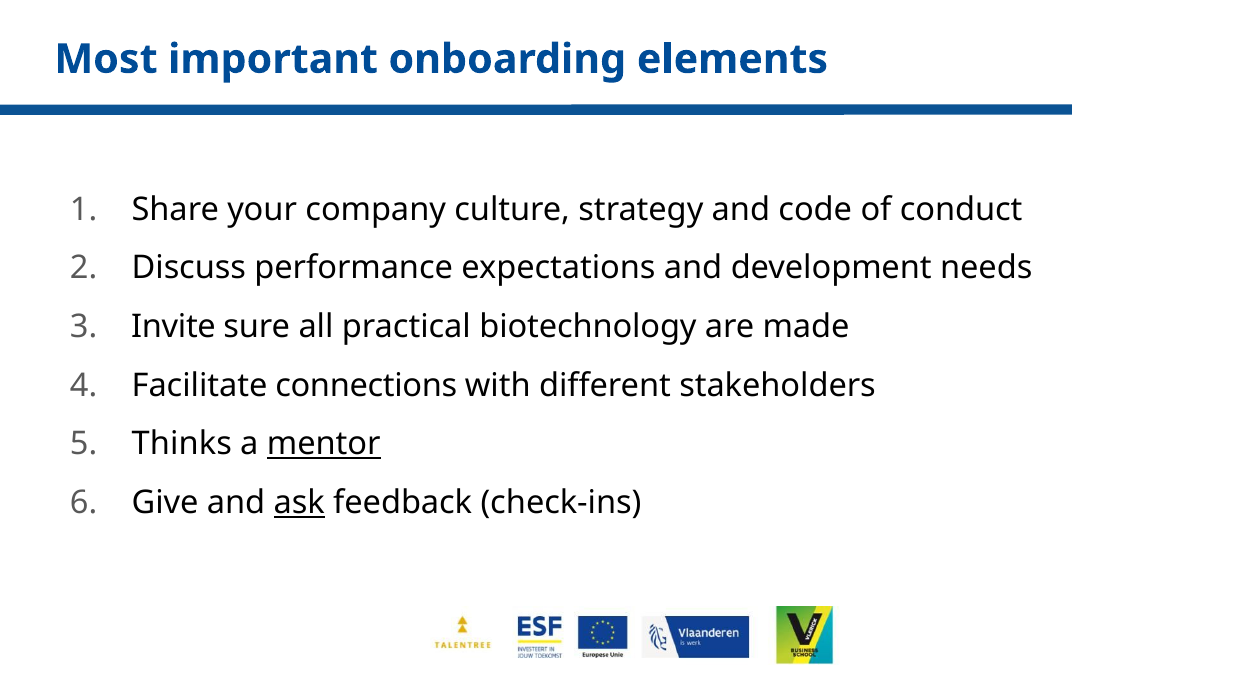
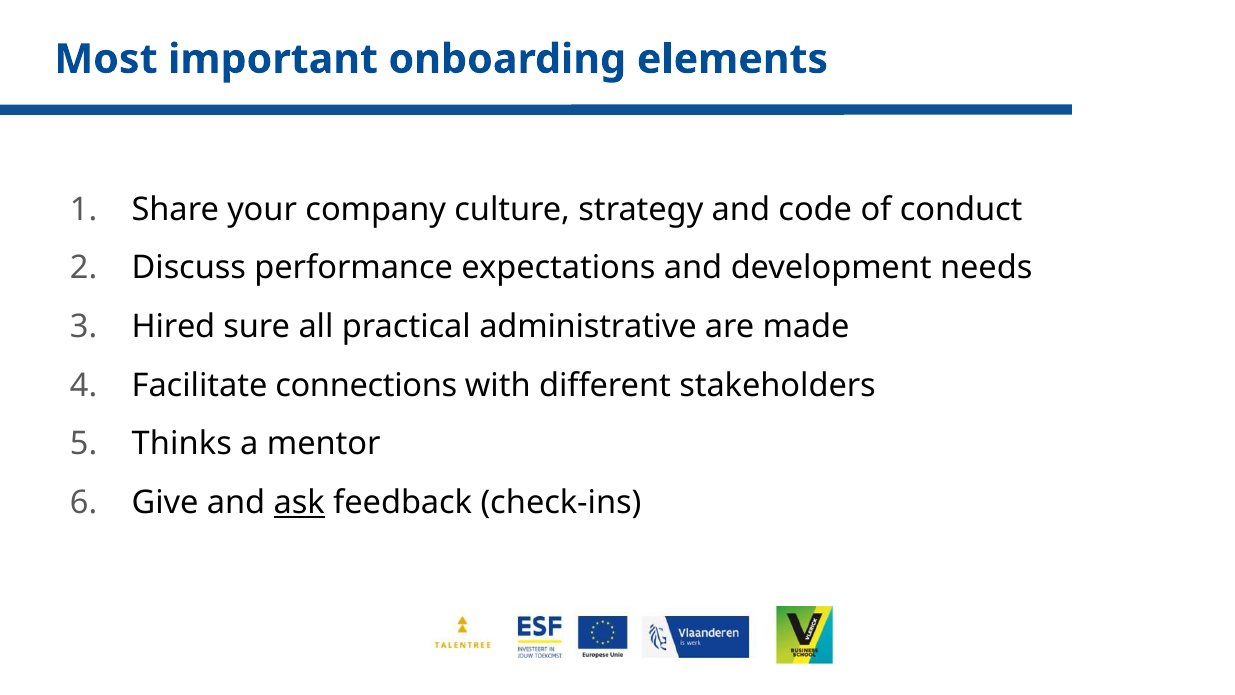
Invite: Invite -> Hired
biotechnology: biotechnology -> administrative
mentor underline: present -> none
